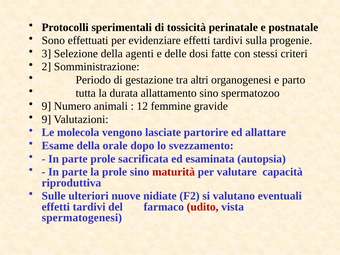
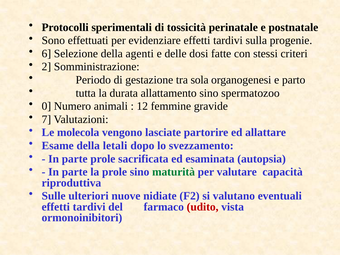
3: 3 -> 6
altri: altri -> sola
9 at (46, 106): 9 -> 0
9 at (46, 119): 9 -> 7
orale: orale -> letali
maturità colour: red -> green
spermatogenesi: spermatogenesi -> ormonoinibitori
